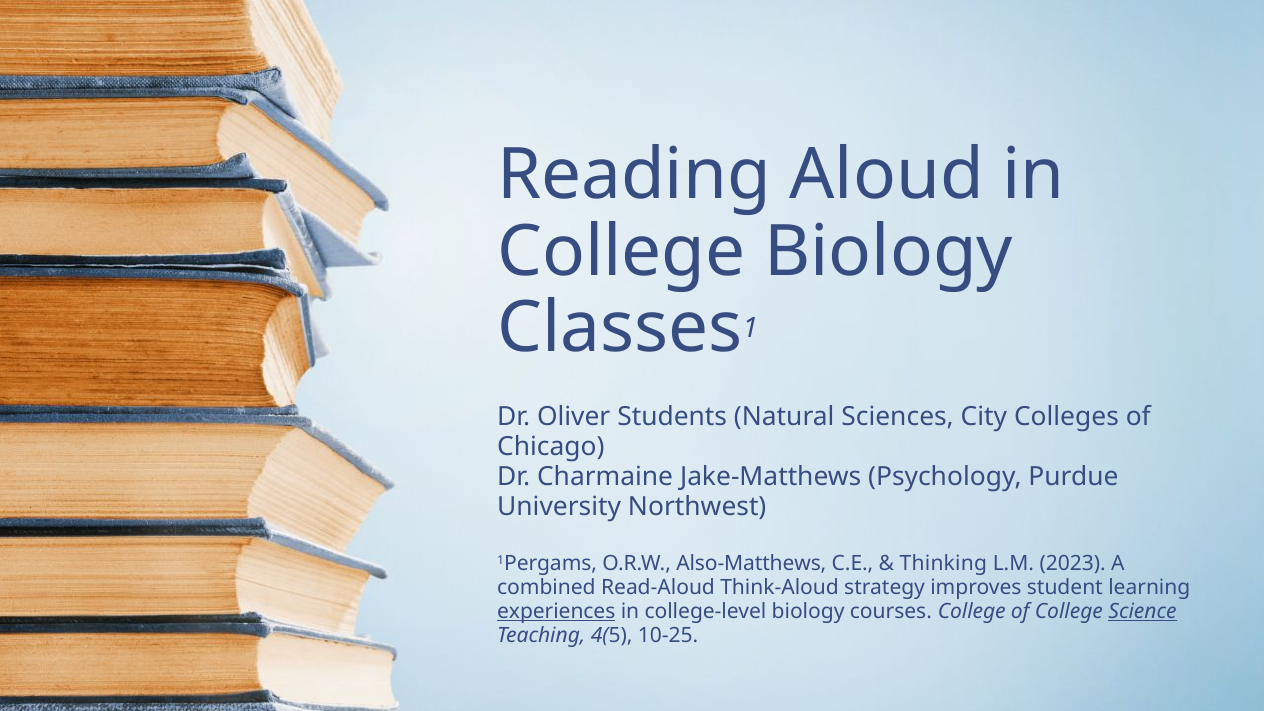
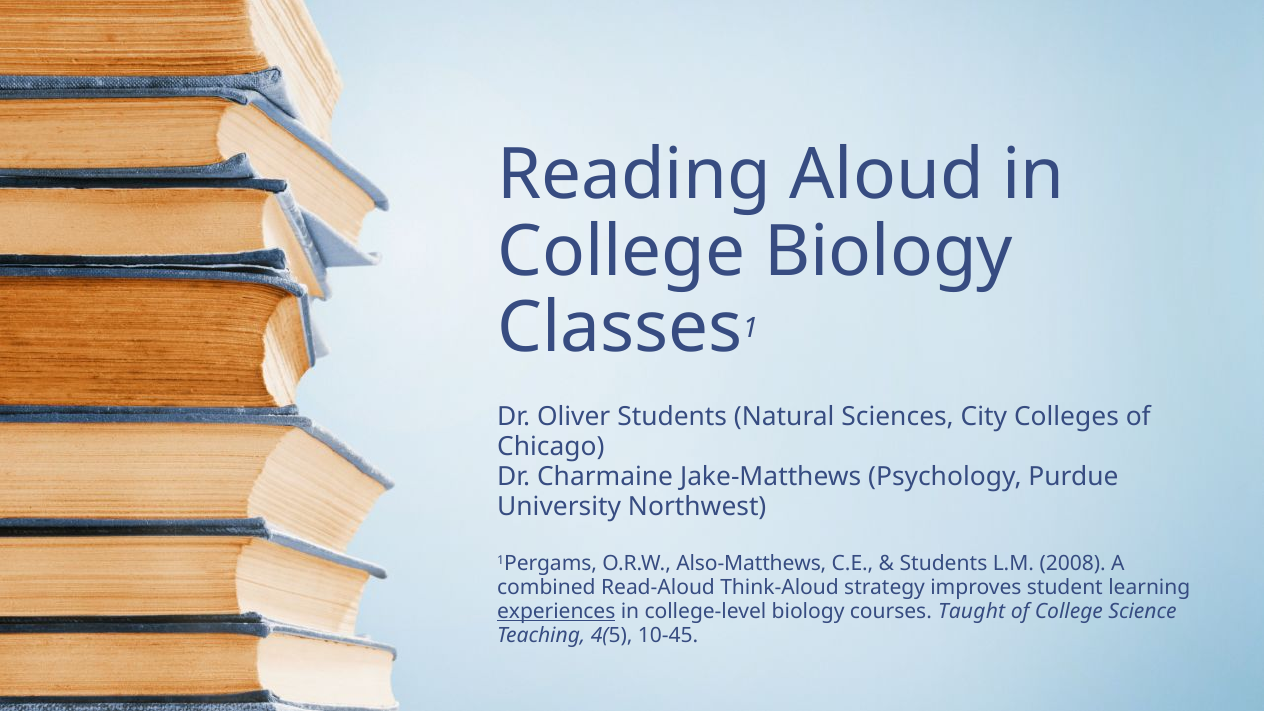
Thinking at (943, 564): Thinking -> Students
2023: 2023 -> 2008
courses College: College -> Taught
Science underline: present -> none
10-25: 10-25 -> 10-45
